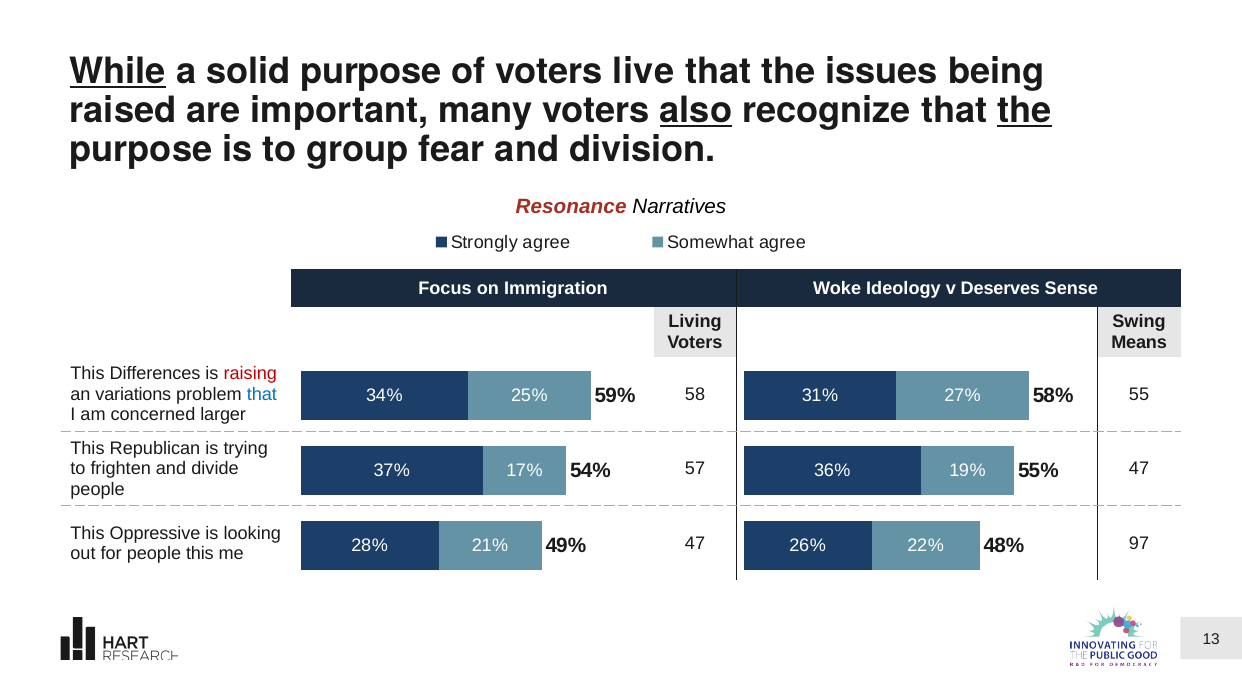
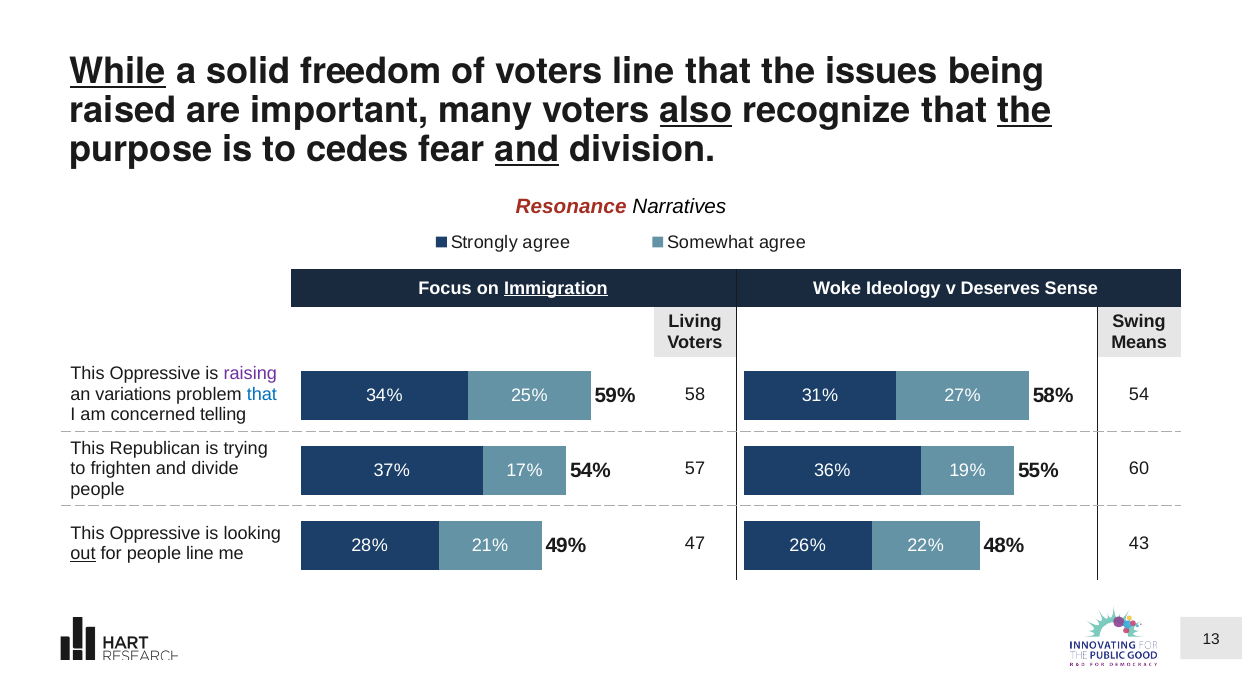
solid purpose: purpose -> freedom
voters live: live -> line
group: group -> cedes
and at (527, 150) underline: none -> present
Immigration underline: none -> present
Differences at (155, 374): Differences -> Oppressive
raising colour: red -> purple
55: 55 -> 54
larger: larger -> telling
57 47: 47 -> 60
97: 97 -> 43
out underline: none -> present
people this: this -> line
